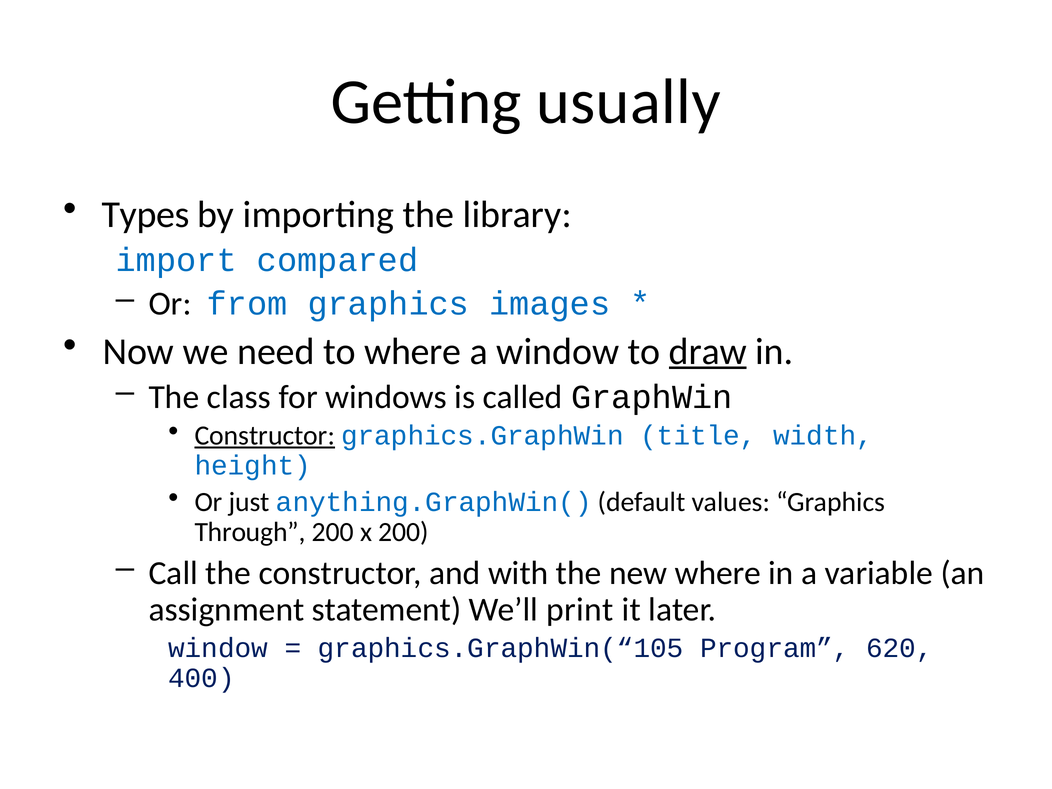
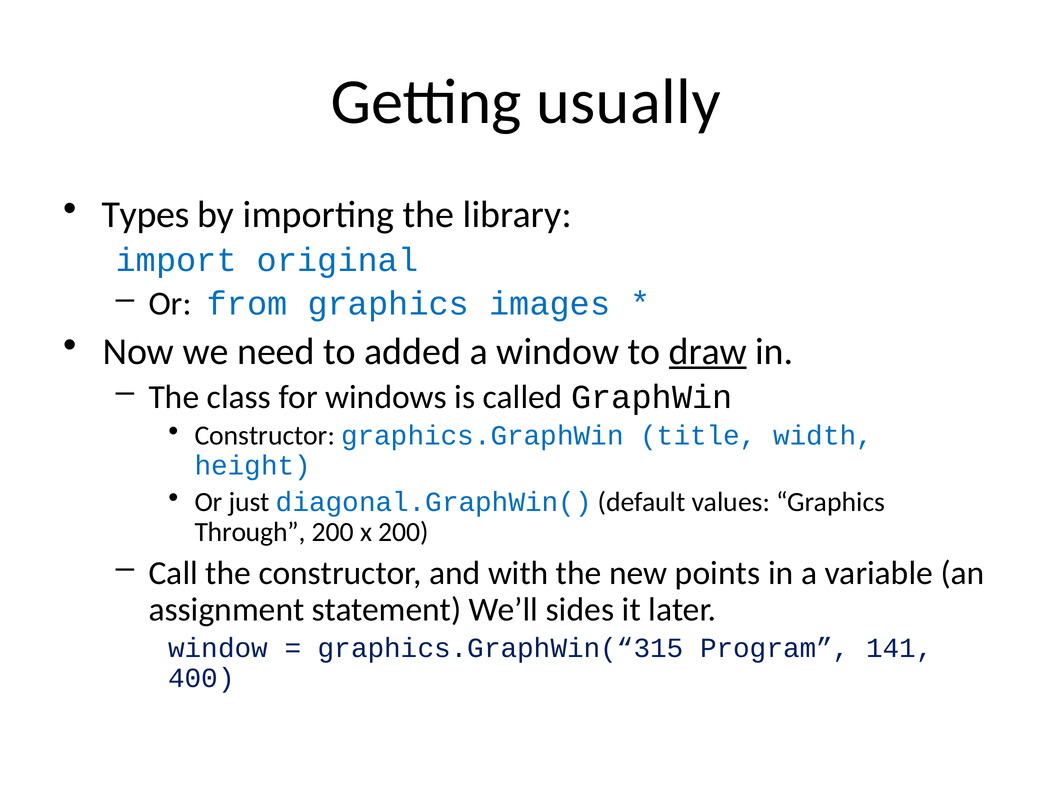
compared: compared -> original
to where: where -> added
Constructor at (265, 436) underline: present -> none
anything.GraphWin(: anything.GraphWin( -> diagonal.GraphWin(
new where: where -> points
print: print -> sides
graphics.GraphWin(“105: graphics.GraphWin(“105 -> graphics.GraphWin(“315
620: 620 -> 141
